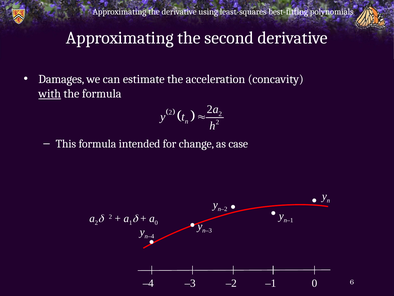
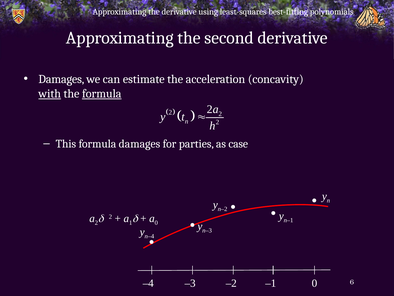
formula at (102, 93) underline: none -> present
formula intended: intended -> damages
change: change -> parties
